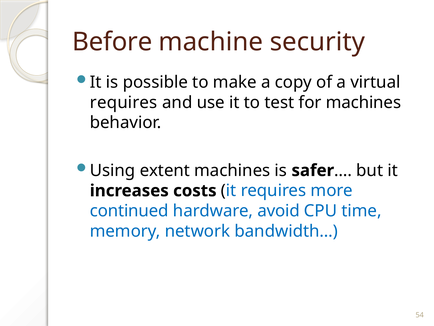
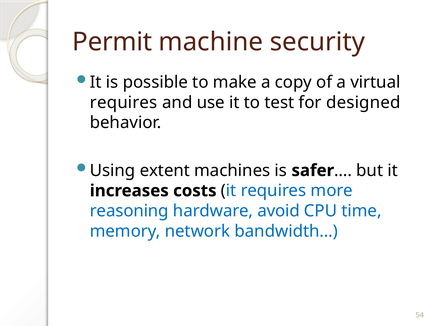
Before: Before -> Permit
for machines: machines -> designed
continued: continued -> reasoning
